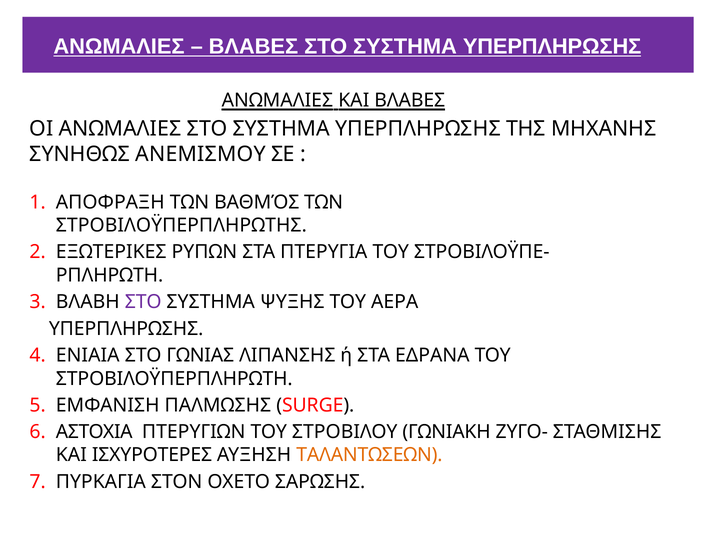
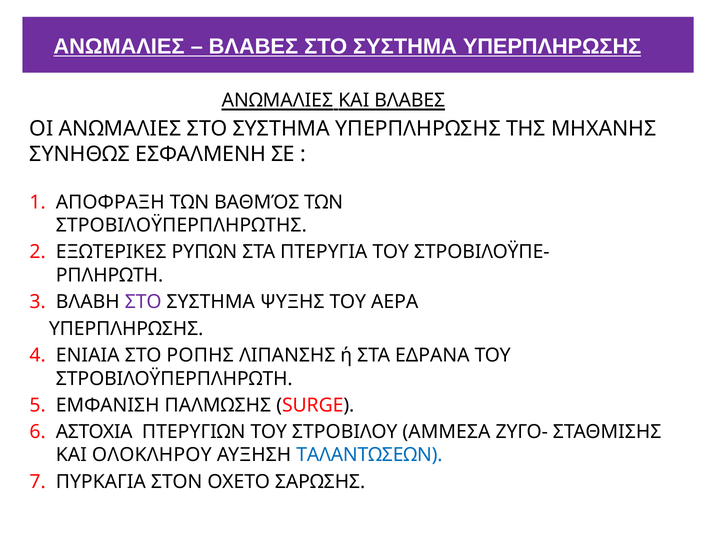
ΑΝΕΜΙΣΜΟΥ: ΑΝΕΜΙΣΜΟΥ -> ΕΣΦΑΛΜΕΝΗ
ΓΩΝΙΑΣ: ΓΩΝΙΑΣ -> ΡΟΠΗΣ
ΓΩΝΙΑΚΗ: ΓΩΝΙΑΚΗ -> ΑΜΜΕΣΑ
ΙΣΧΥΡΟΤΕΡΕΣ: ΙΣΧΥΡΟΤΕΡΕΣ -> ΟΛΟΚΛΗΡΟΥ
ΤΑΛΑΝΤΩΣΕΩΝ colour: orange -> blue
